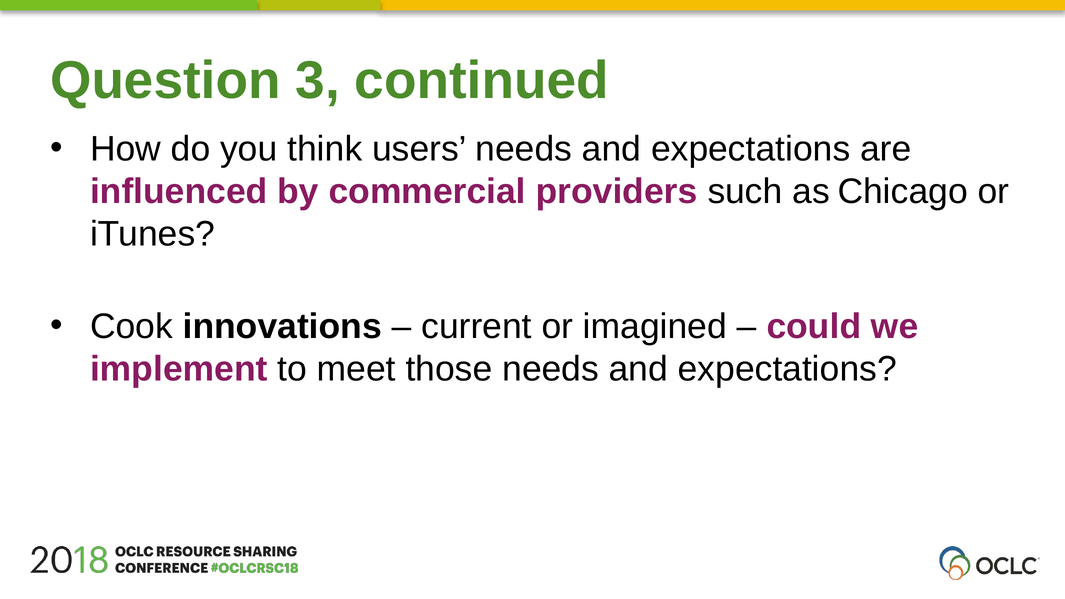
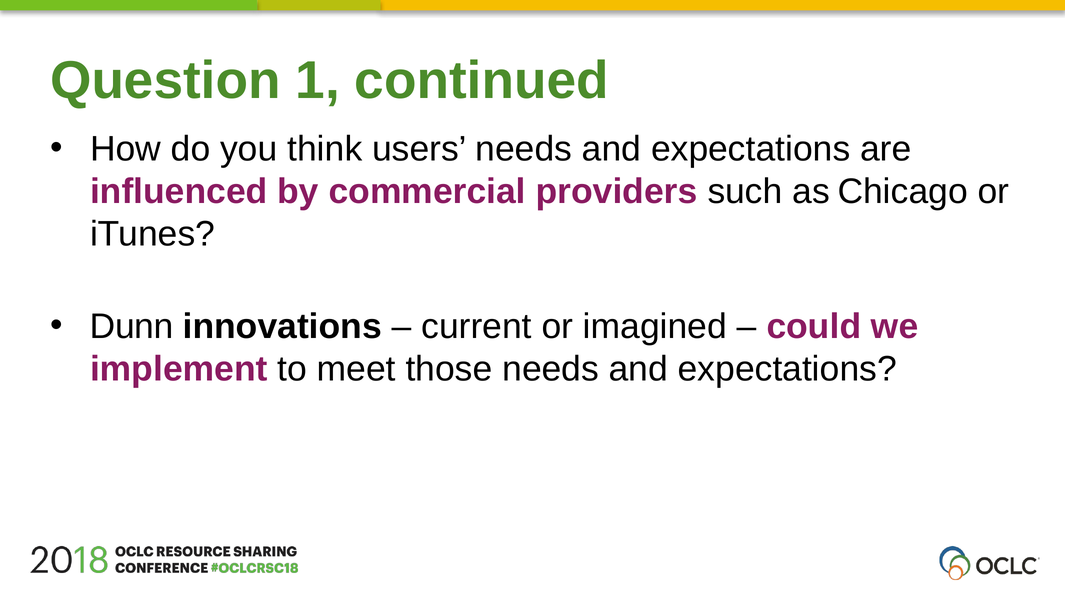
3: 3 -> 1
Cook: Cook -> Dunn
